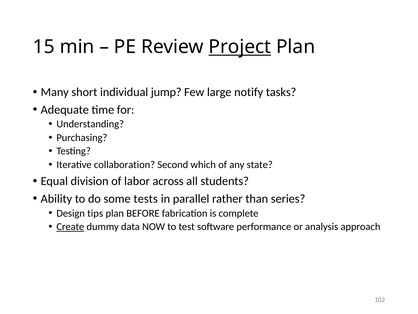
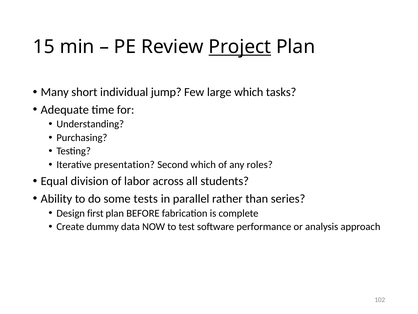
large notify: notify -> which
collaboration: collaboration -> presentation
state: state -> roles
tips: tips -> first
Create underline: present -> none
